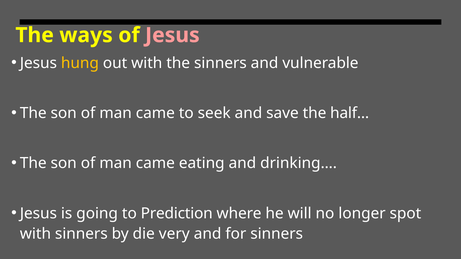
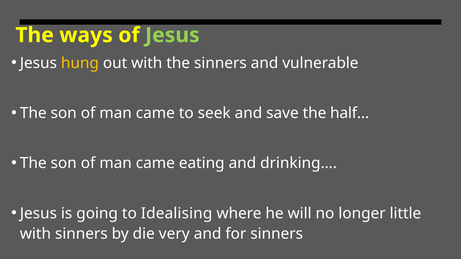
Jesus at (172, 35) colour: pink -> light green
Prediction: Prediction -> Idealising
spot: spot -> little
